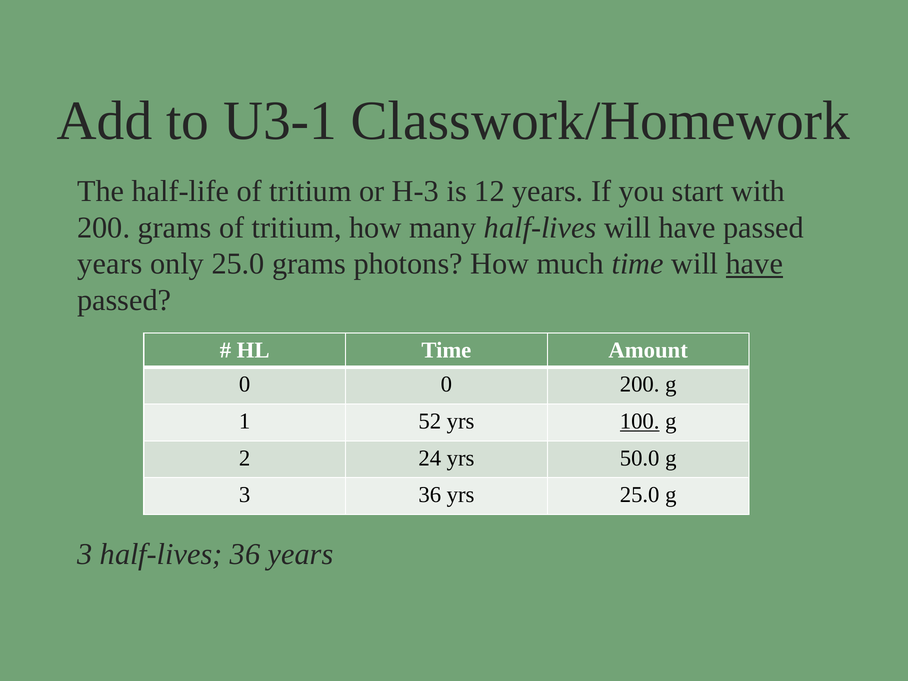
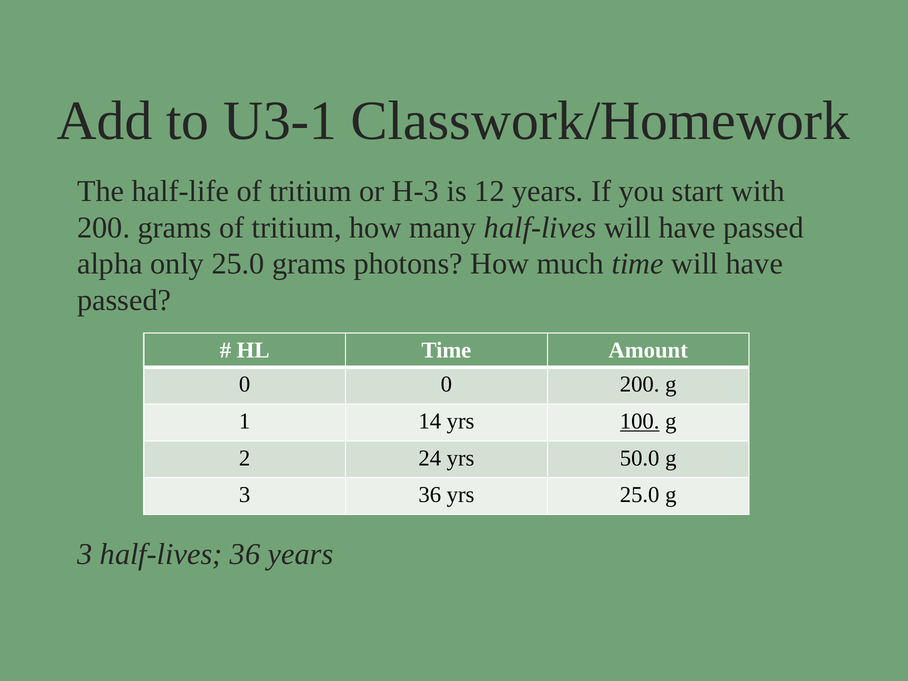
years at (110, 264): years -> alpha
have at (754, 264) underline: present -> none
52: 52 -> 14
